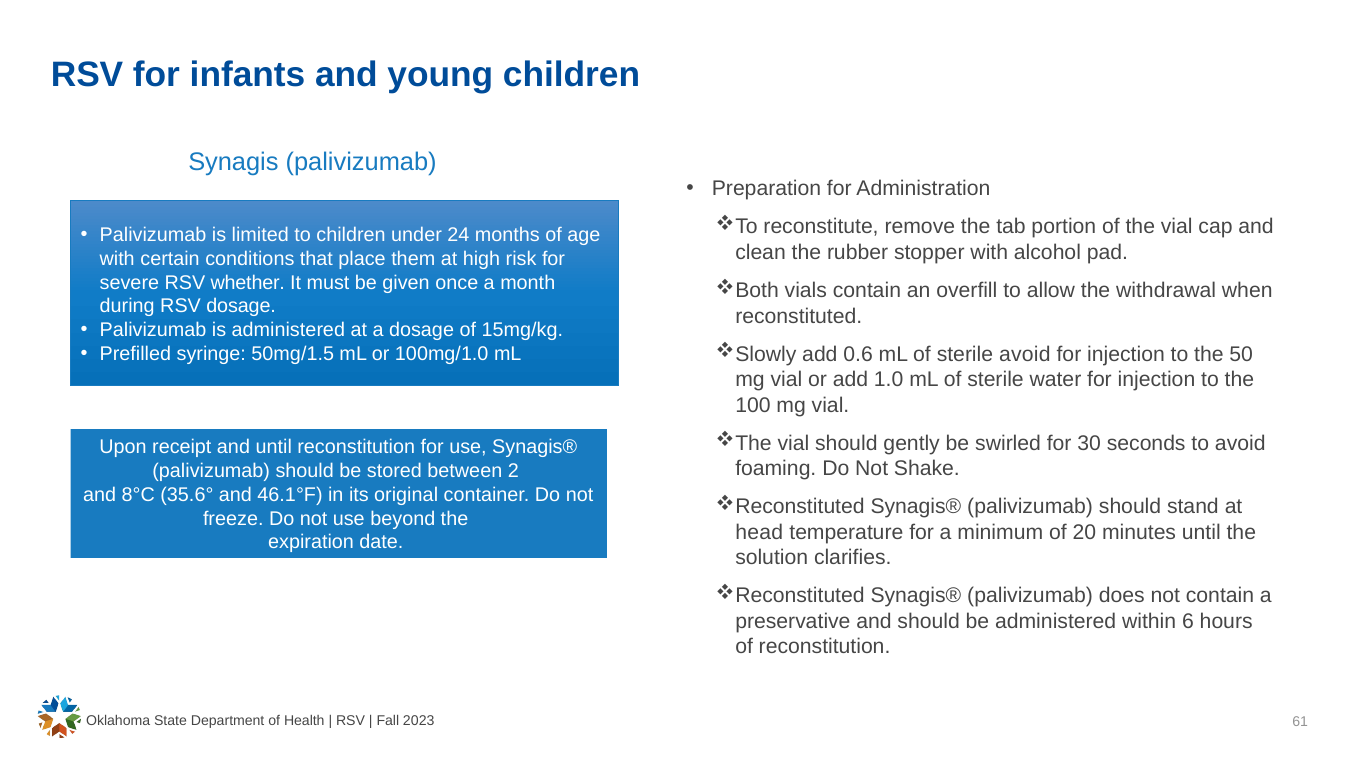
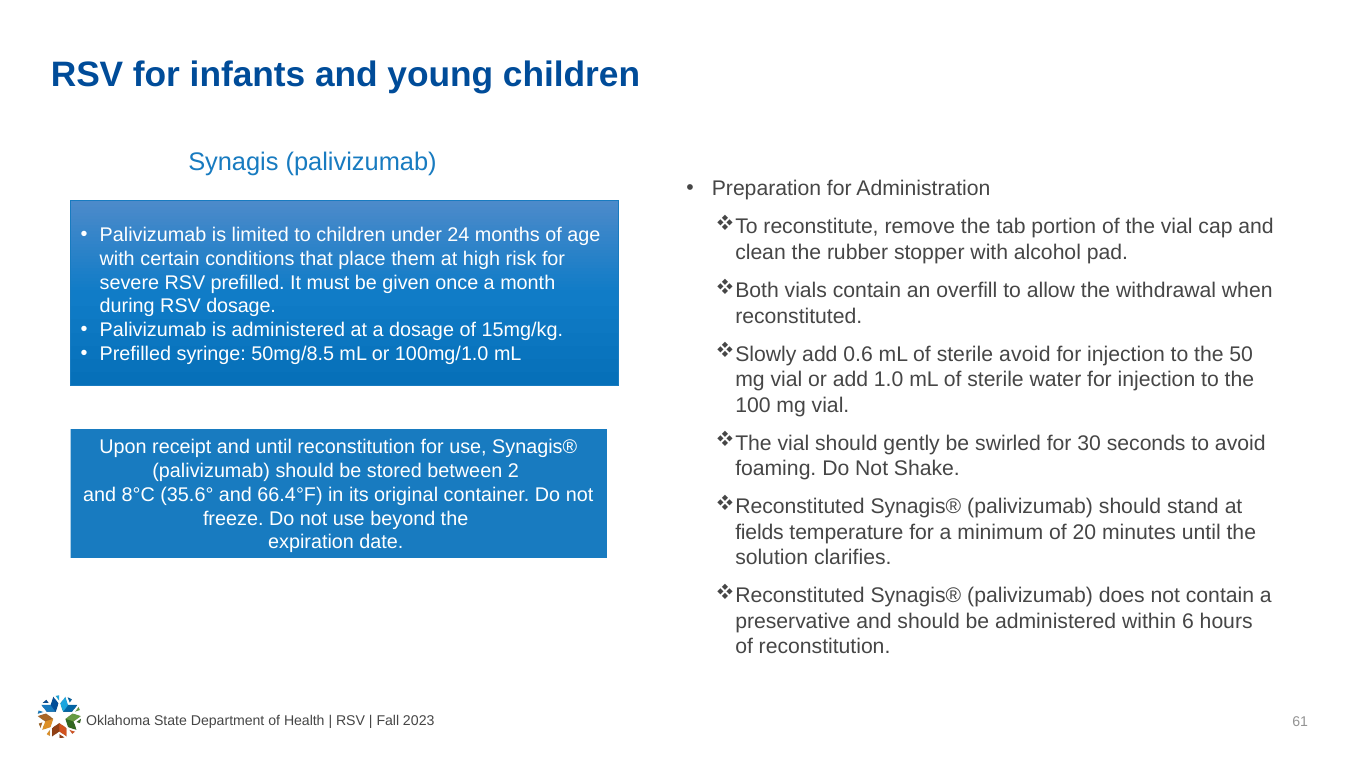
RSV whether: whether -> prefilled
50mg/1.5: 50mg/1.5 -> 50mg/8.5
46.1°F: 46.1°F -> 66.4°F
head: head -> fields
